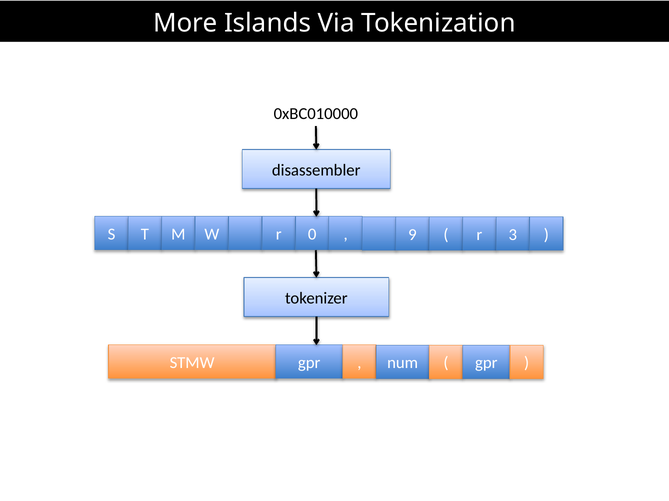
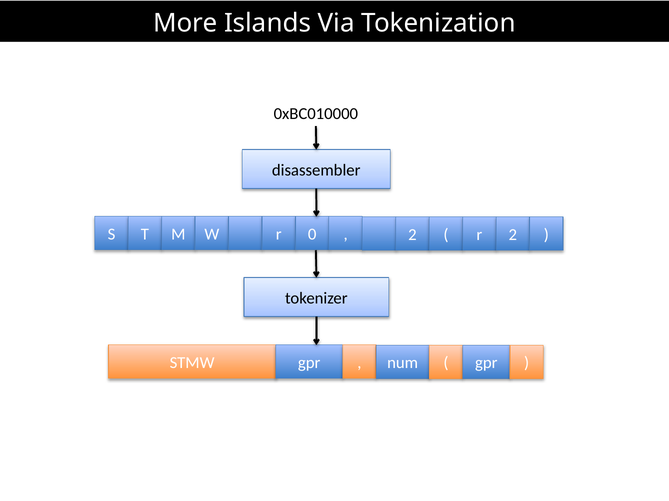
9 at (412, 235): 9 -> 2
r 3: 3 -> 2
